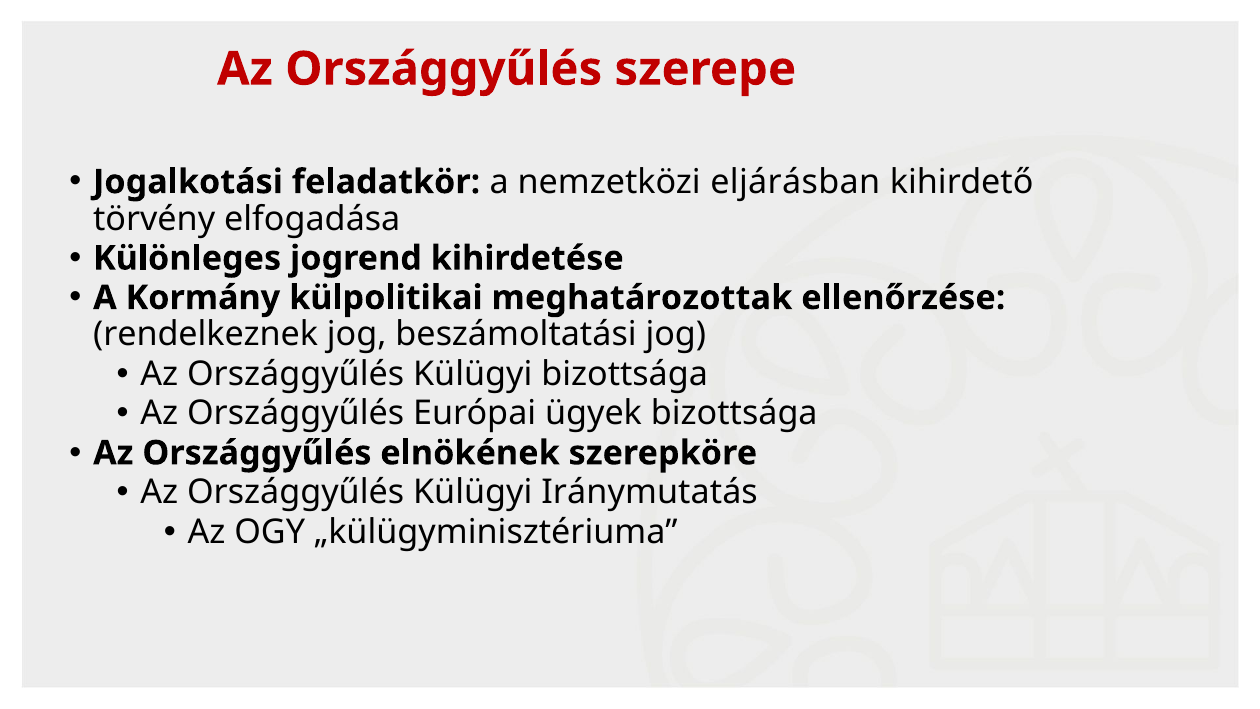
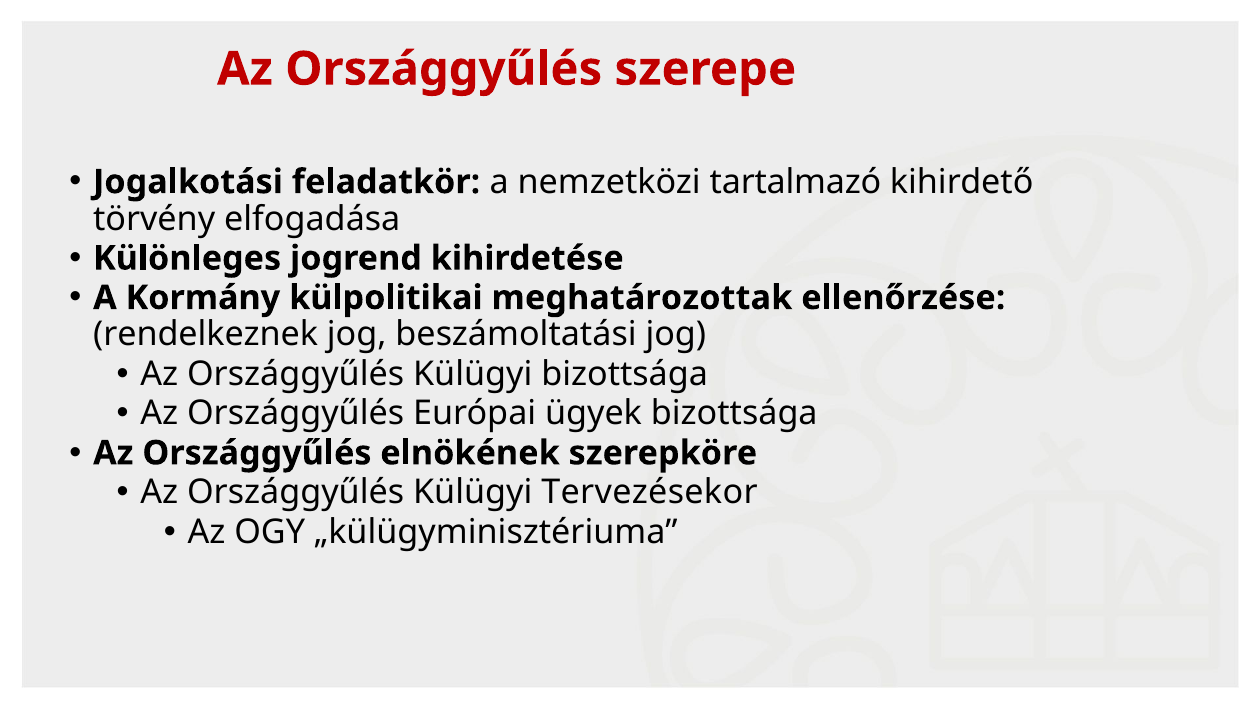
eljárásban: eljárásban -> tartalmazó
Iránymutatás: Iránymutatás -> Tervezésekor
